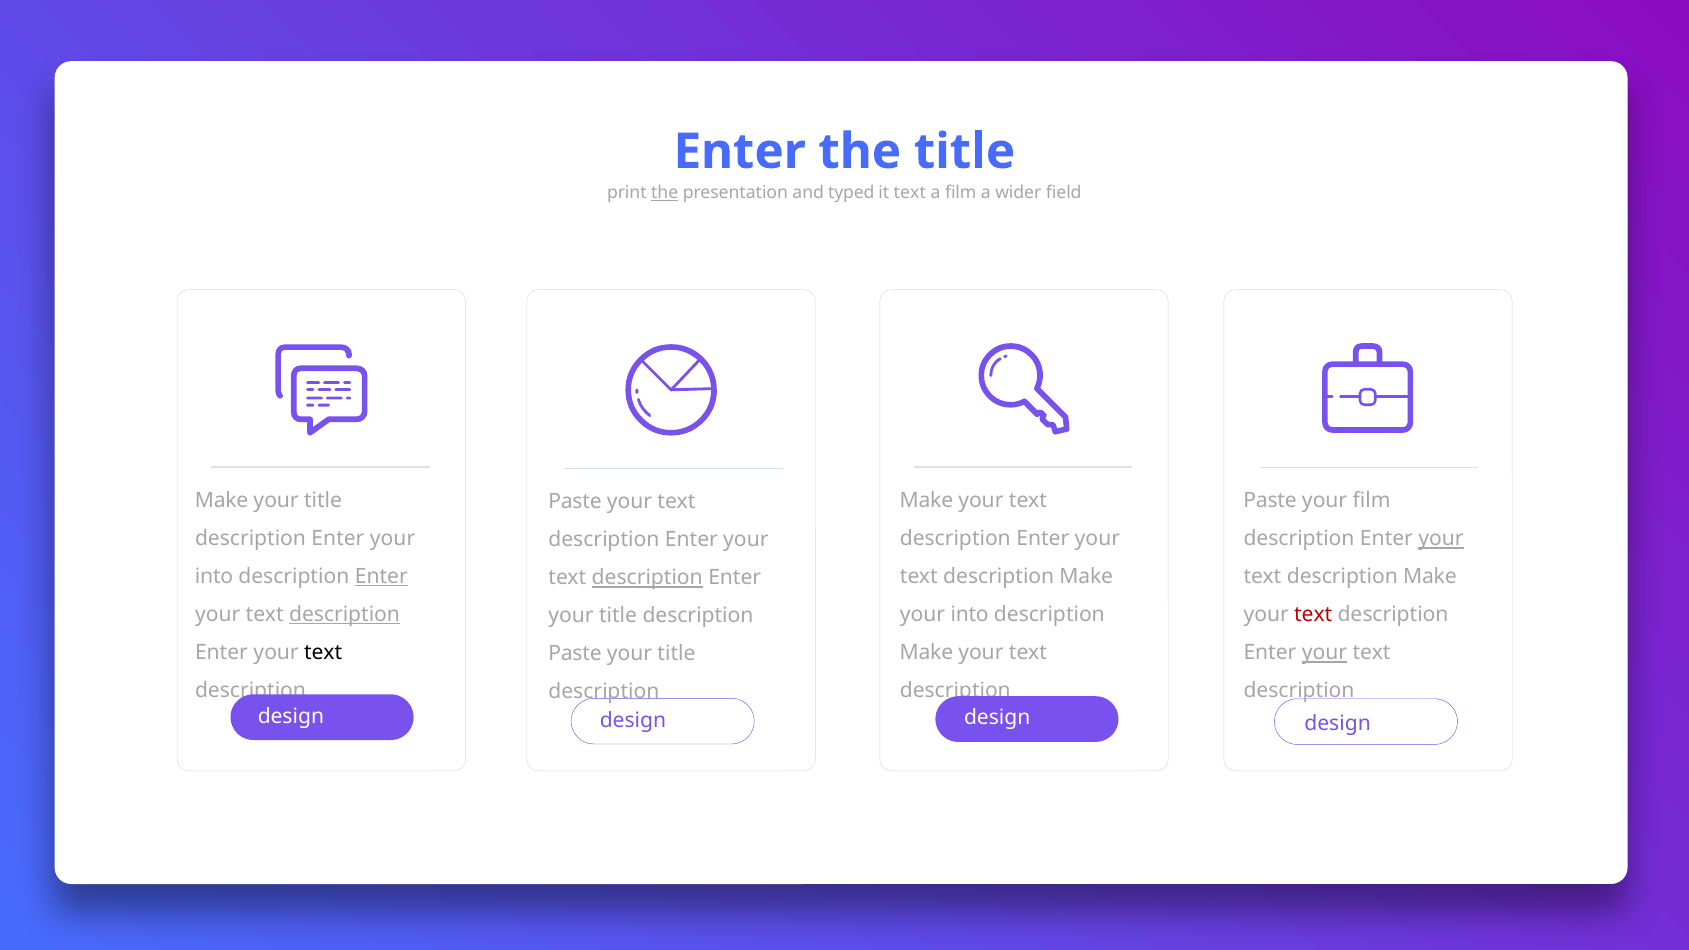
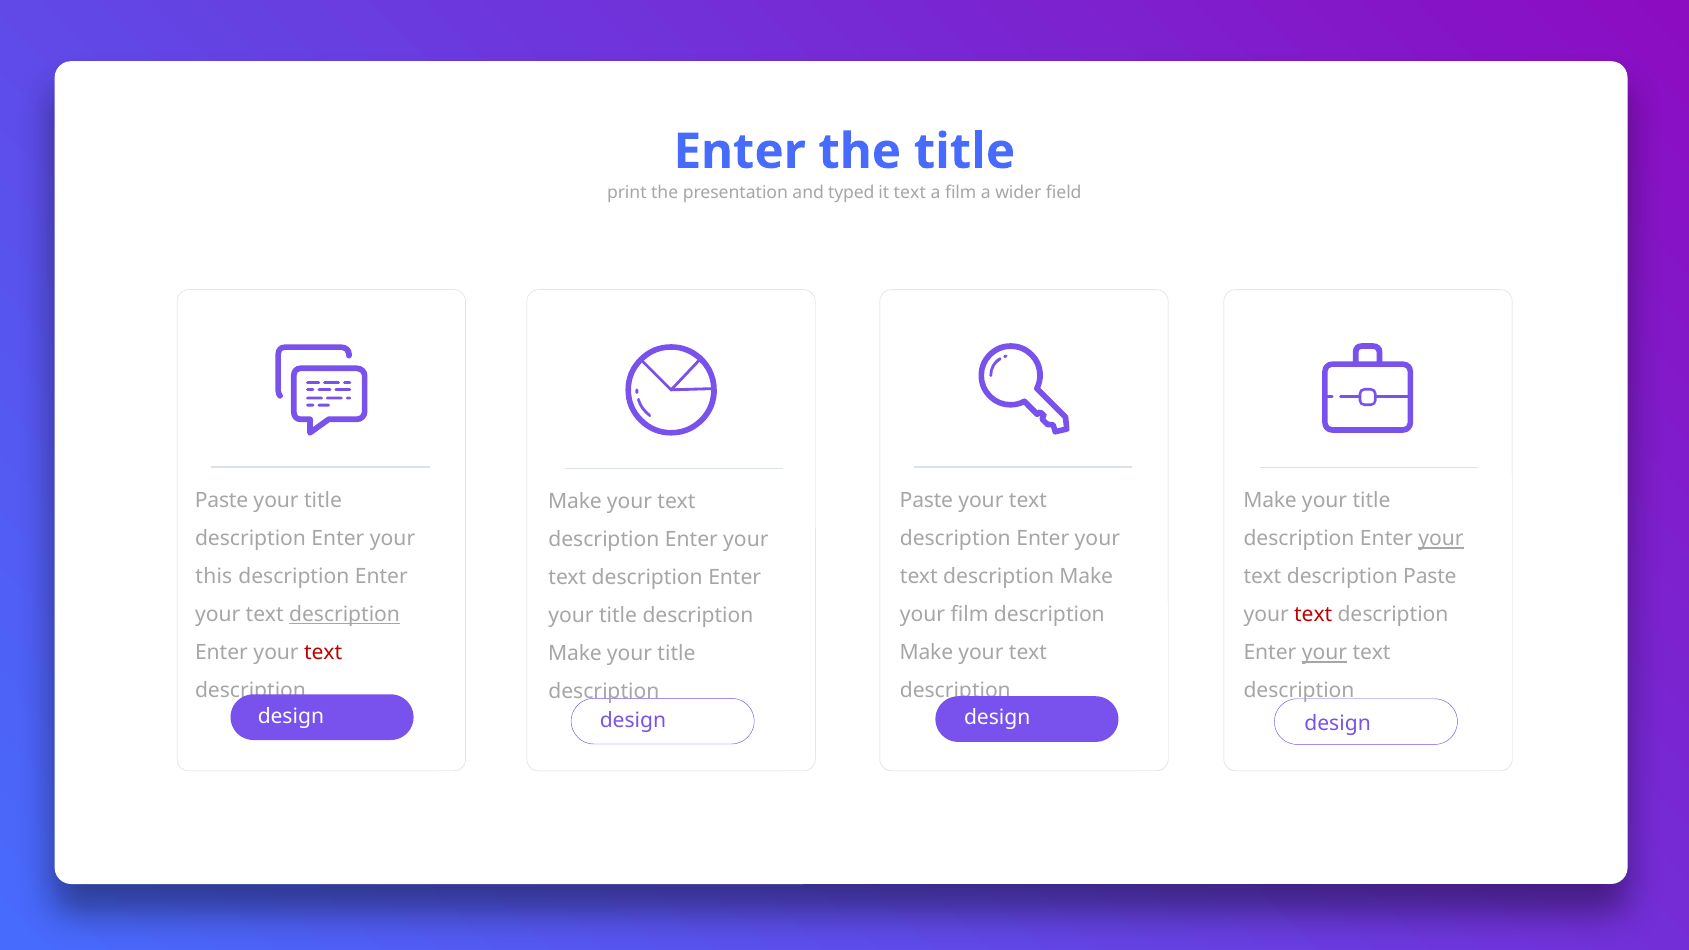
the at (665, 193) underline: present -> none
Make at (222, 500): Make -> Paste
Make at (926, 500): Make -> Paste
Paste at (1270, 501): Paste -> Make
film at (1372, 501): film -> title
Paste at (575, 502): Paste -> Make
into at (214, 576): into -> this
Enter at (381, 576) underline: present -> none
Make at (1430, 577): Make -> Paste
description at (647, 578) underline: present -> none
into at (970, 614): into -> film
text at (323, 652) colour: black -> red
Paste at (575, 654): Paste -> Make
